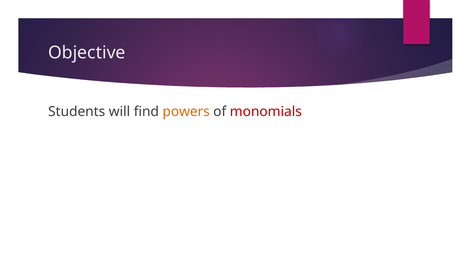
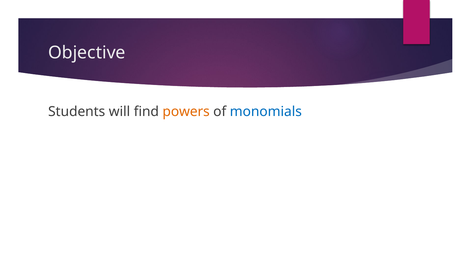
monomials colour: red -> blue
